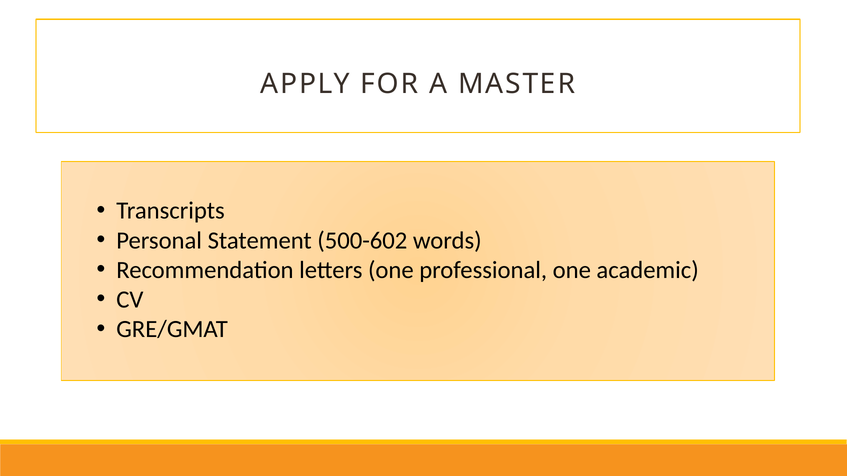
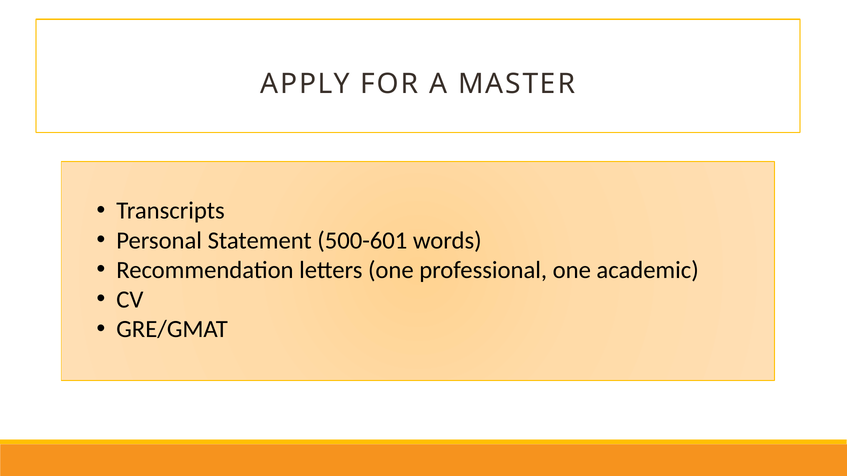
500-602: 500-602 -> 500-601
